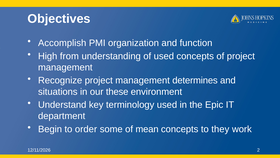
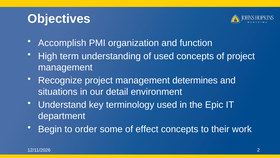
from: from -> term
these: these -> detail
mean: mean -> effect
they: they -> their
